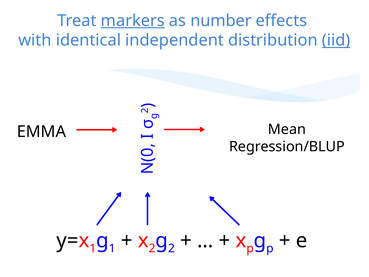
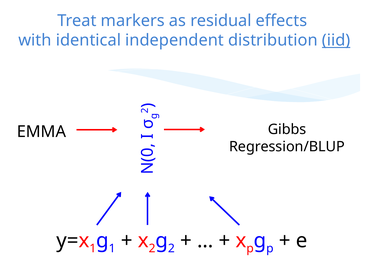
markers underline: present -> none
number: number -> residual
Mean: Mean -> Gibbs
